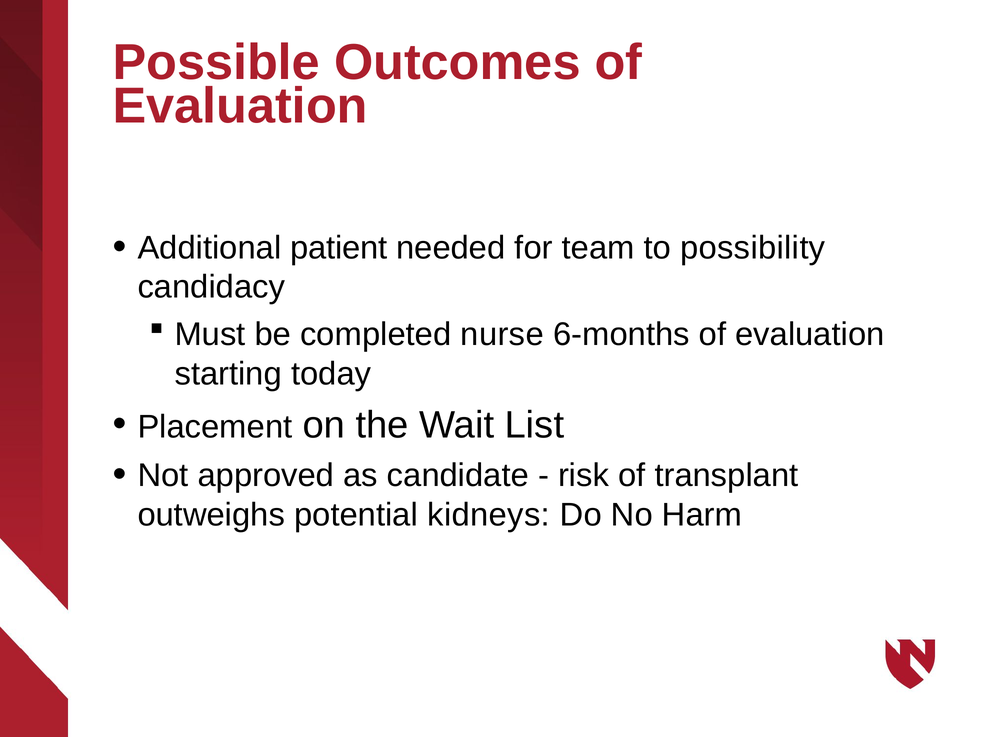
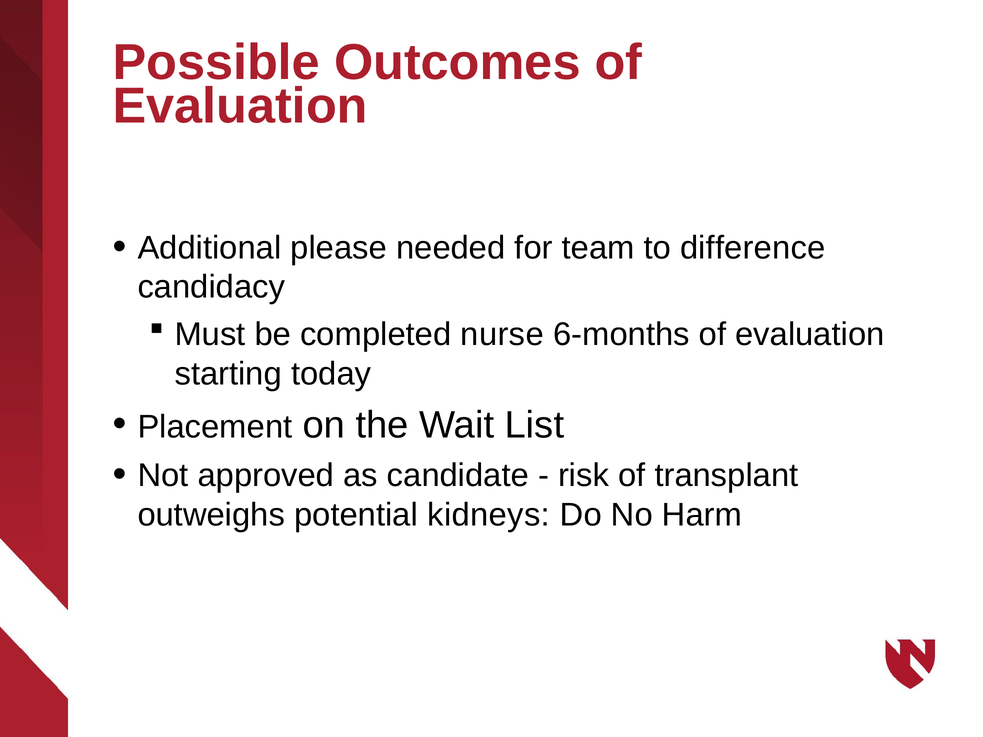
patient: patient -> please
possibility: possibility -> difference
